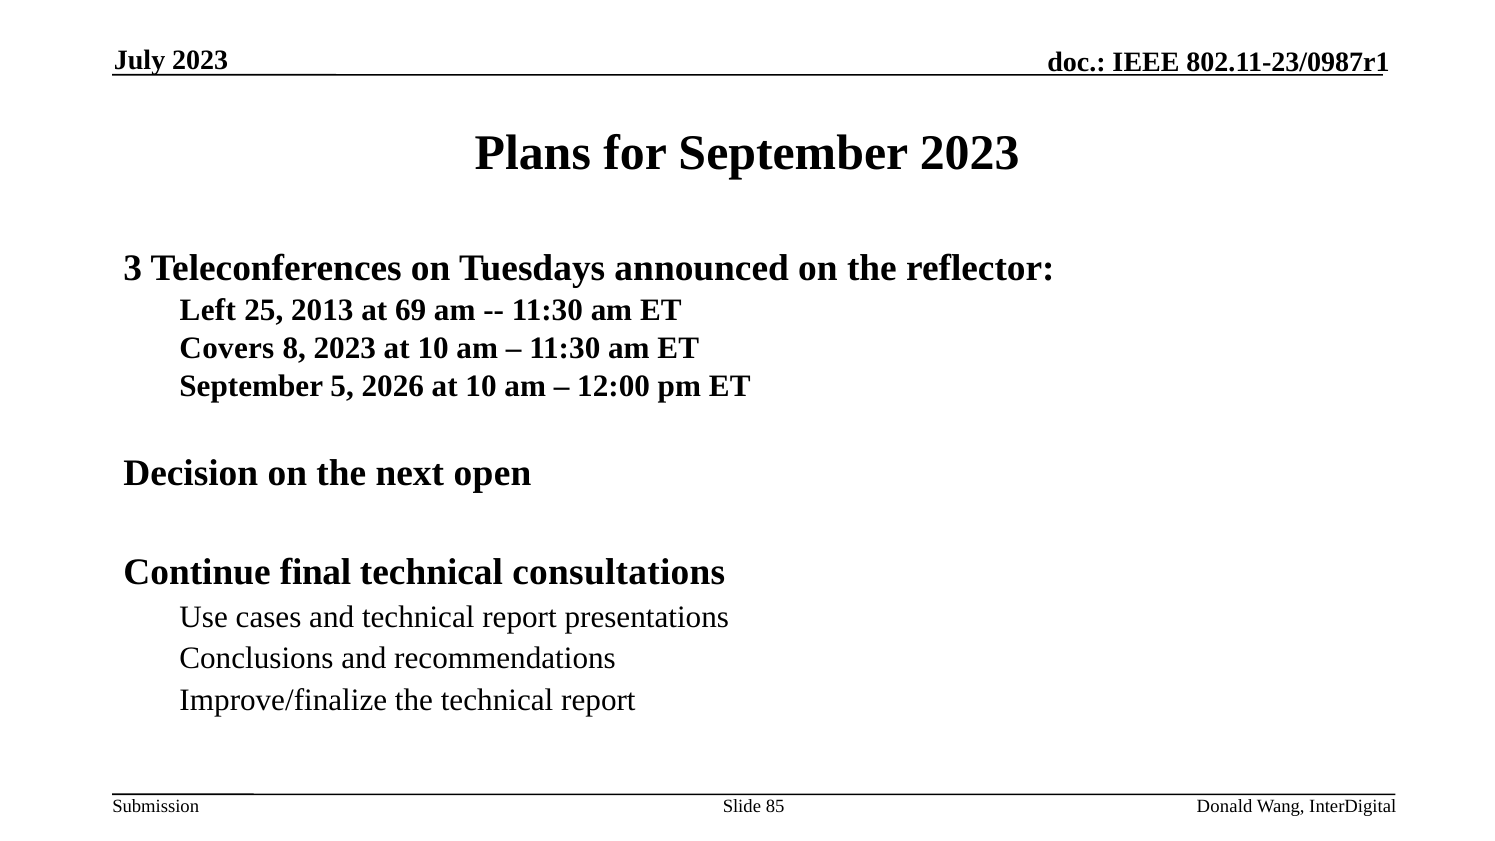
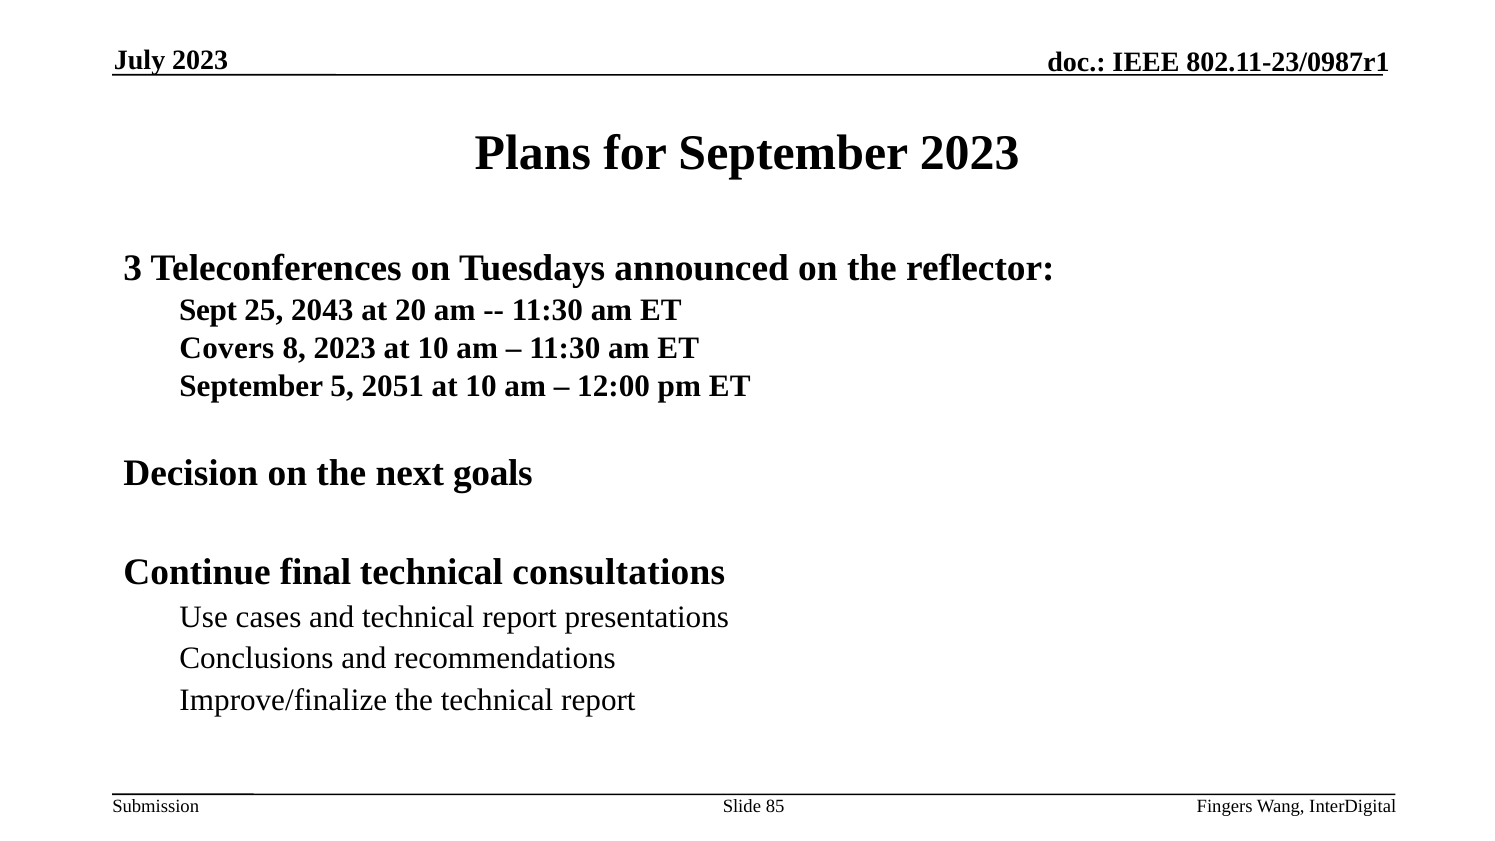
Left: Left -> Sept
2013: 2013 -> 2043
69: 69 -> 20
2026: 2026 -> 2051
open: open -> goals
Donald: Donald -> Fingers
